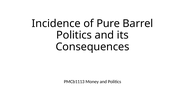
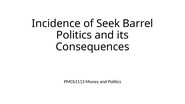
Pure: Pure -> Seek
